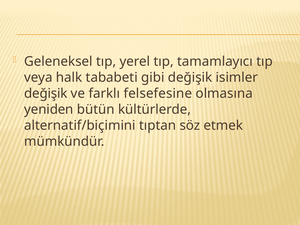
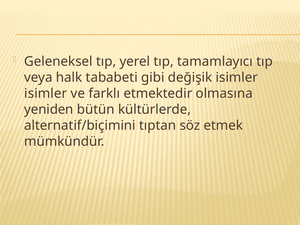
değişik at (46, 93): değişik -> isimler
felsefesine: felsefesine -> etmektedir
